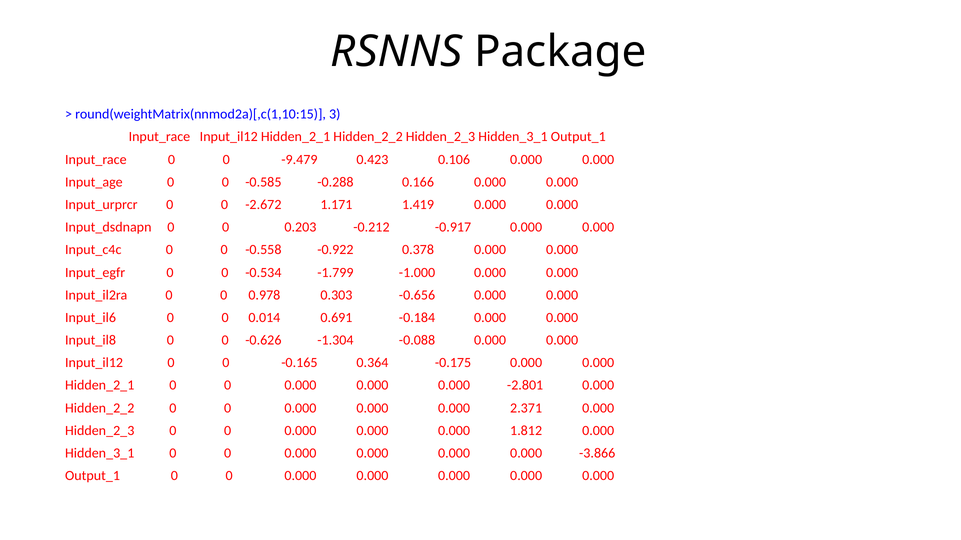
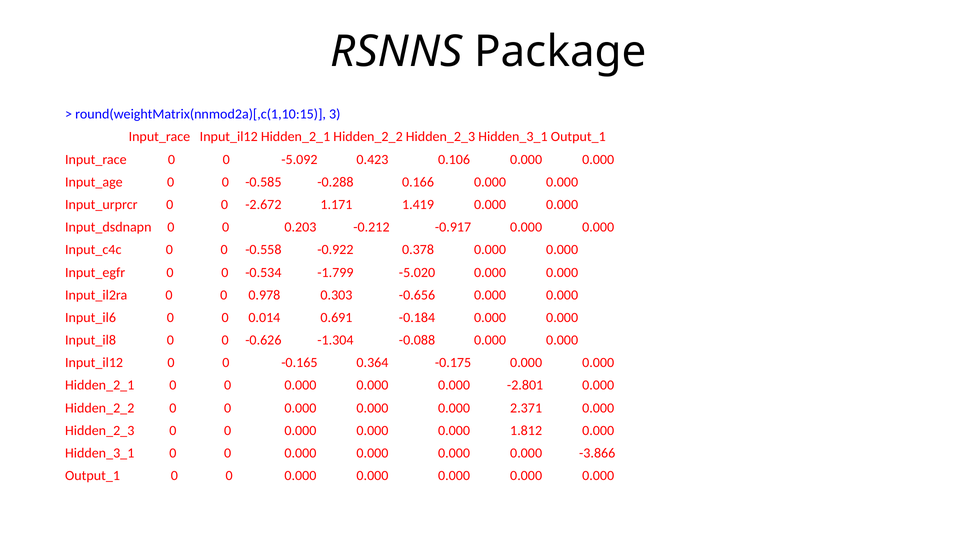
-9.479: -9.479 -> -5.092
-1.000: -1.000 -> -5.020
